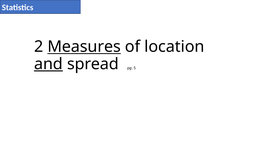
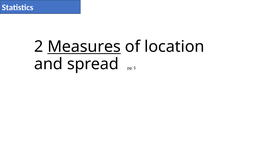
and underline: present -> none
